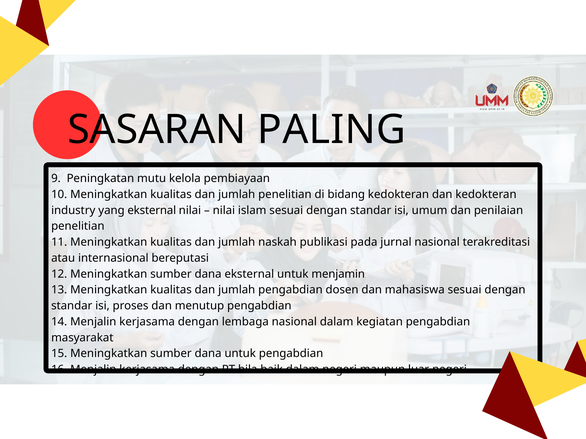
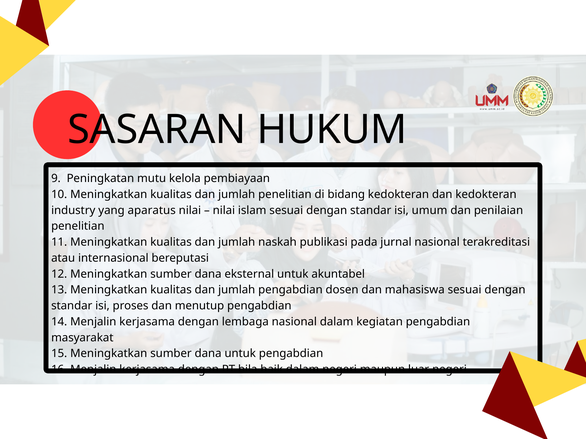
PALING: PALING -> HUKUM
yang eksternal: eksternal -> aparatus
menjamin: menjamin -> akuntabel
